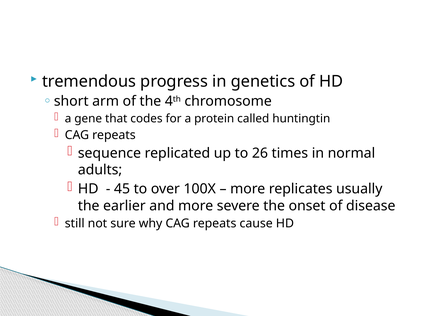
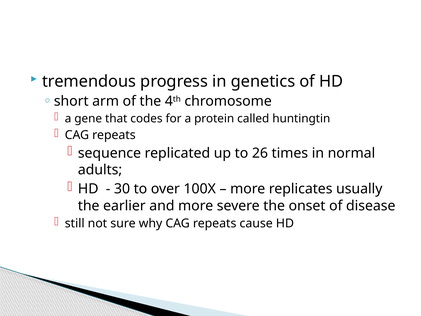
45: 45 -> 30
